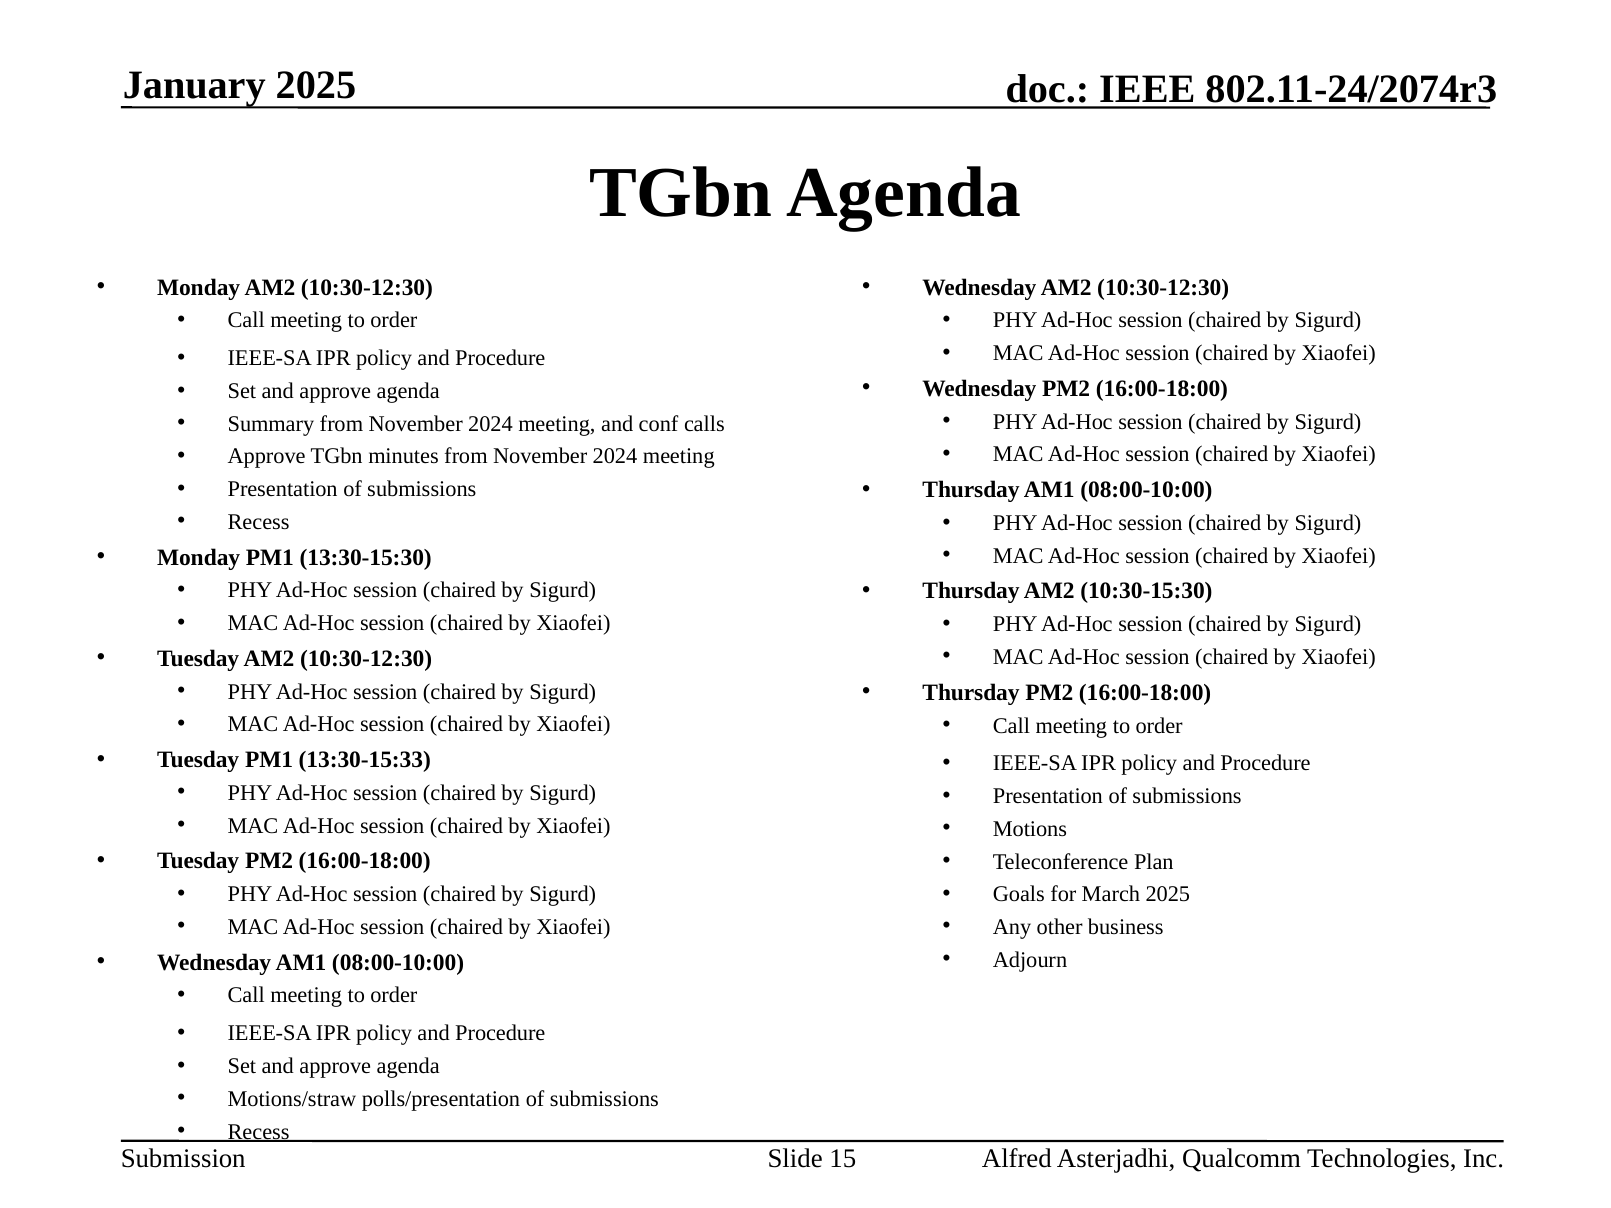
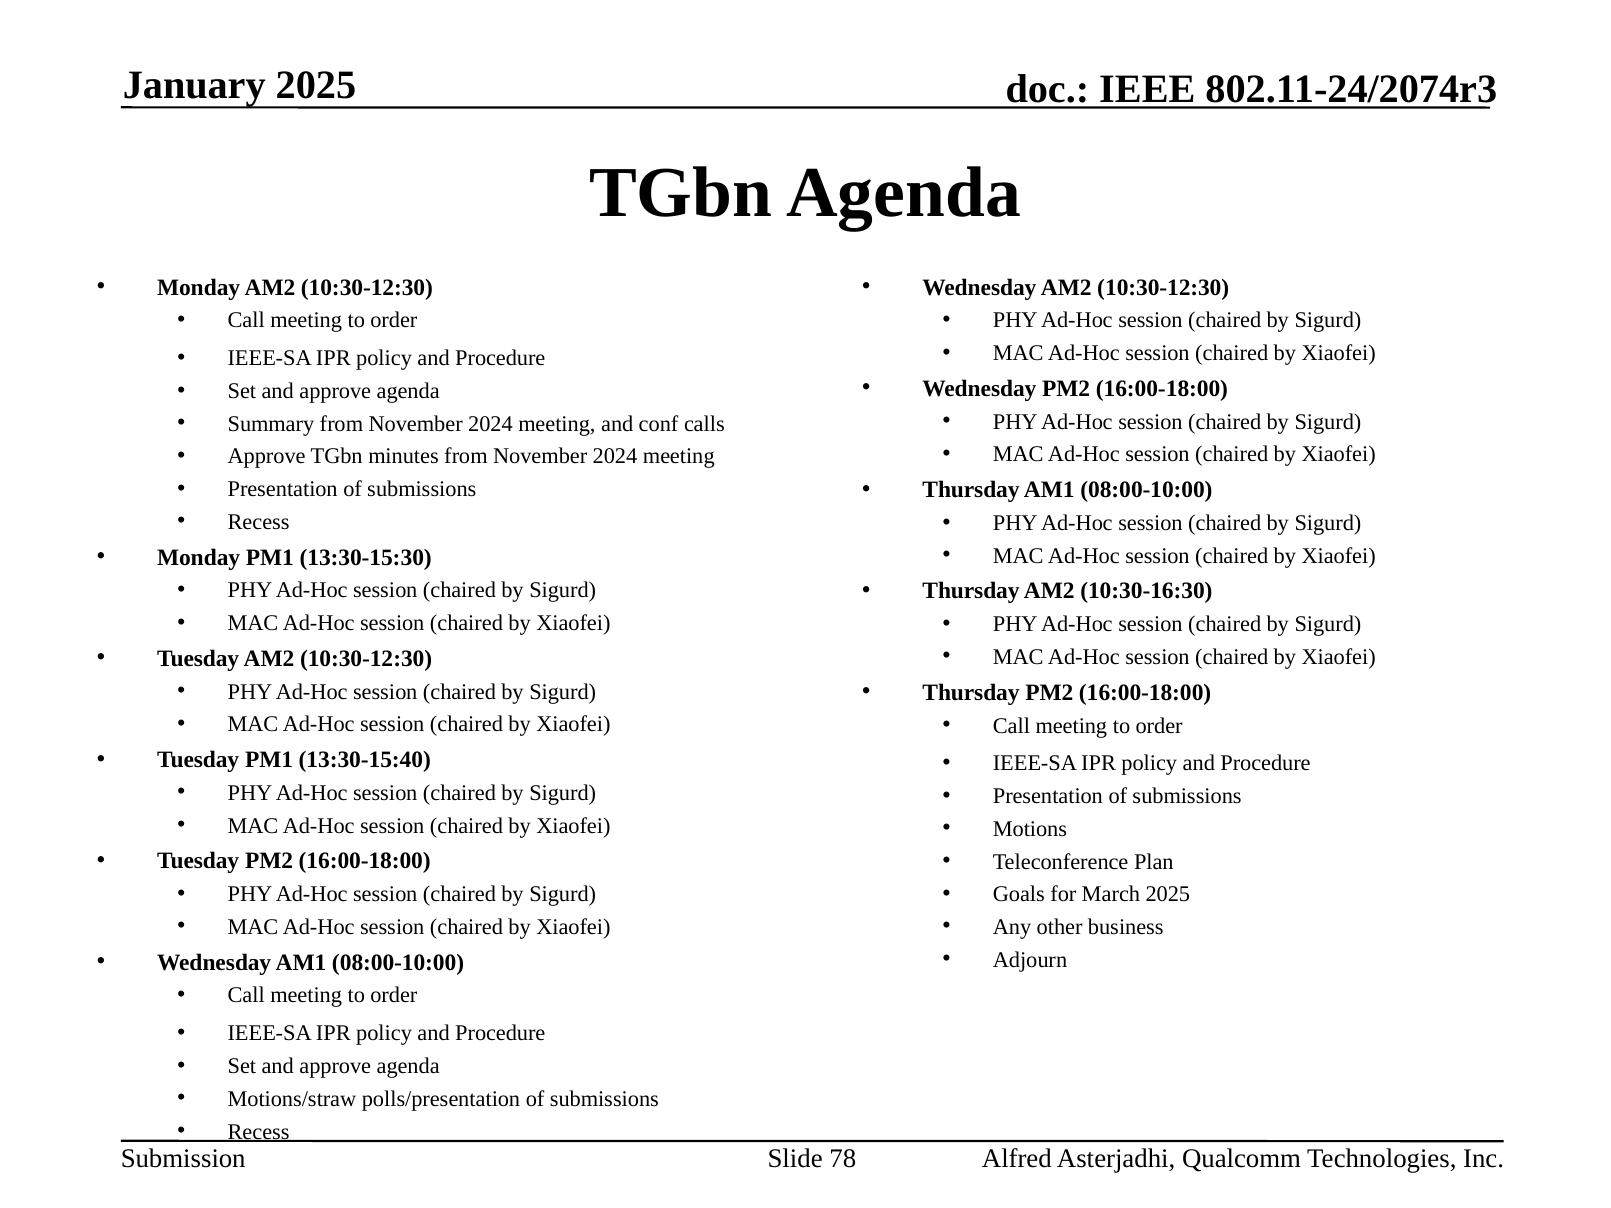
10:30-15:30: 10:30-15:30 -> 10:30-16:30
13:30-15:33: 13:30-15:33 -> 13:30-15:40
15: 15 -> 78
